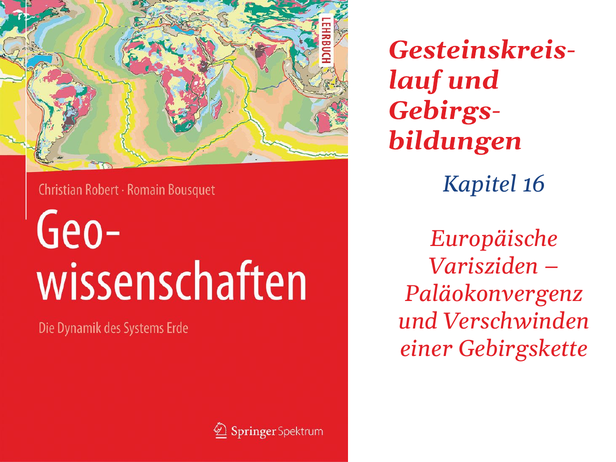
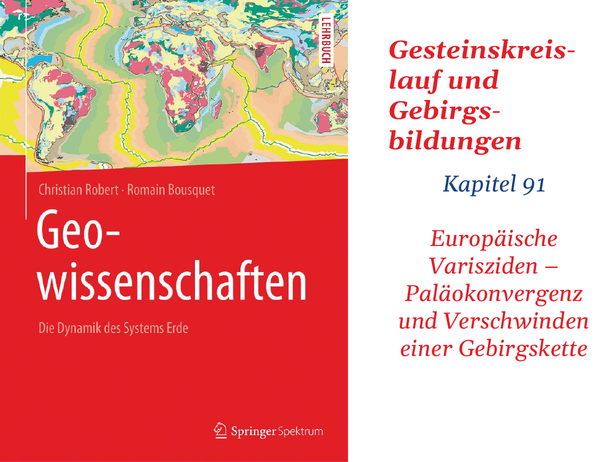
16: 16 -> 91
